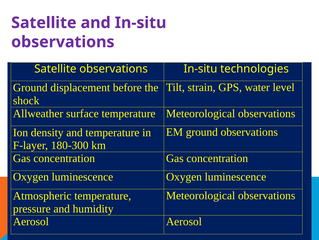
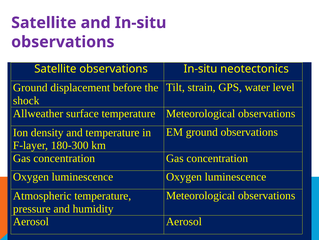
technologies: technologies -> neotectonics
